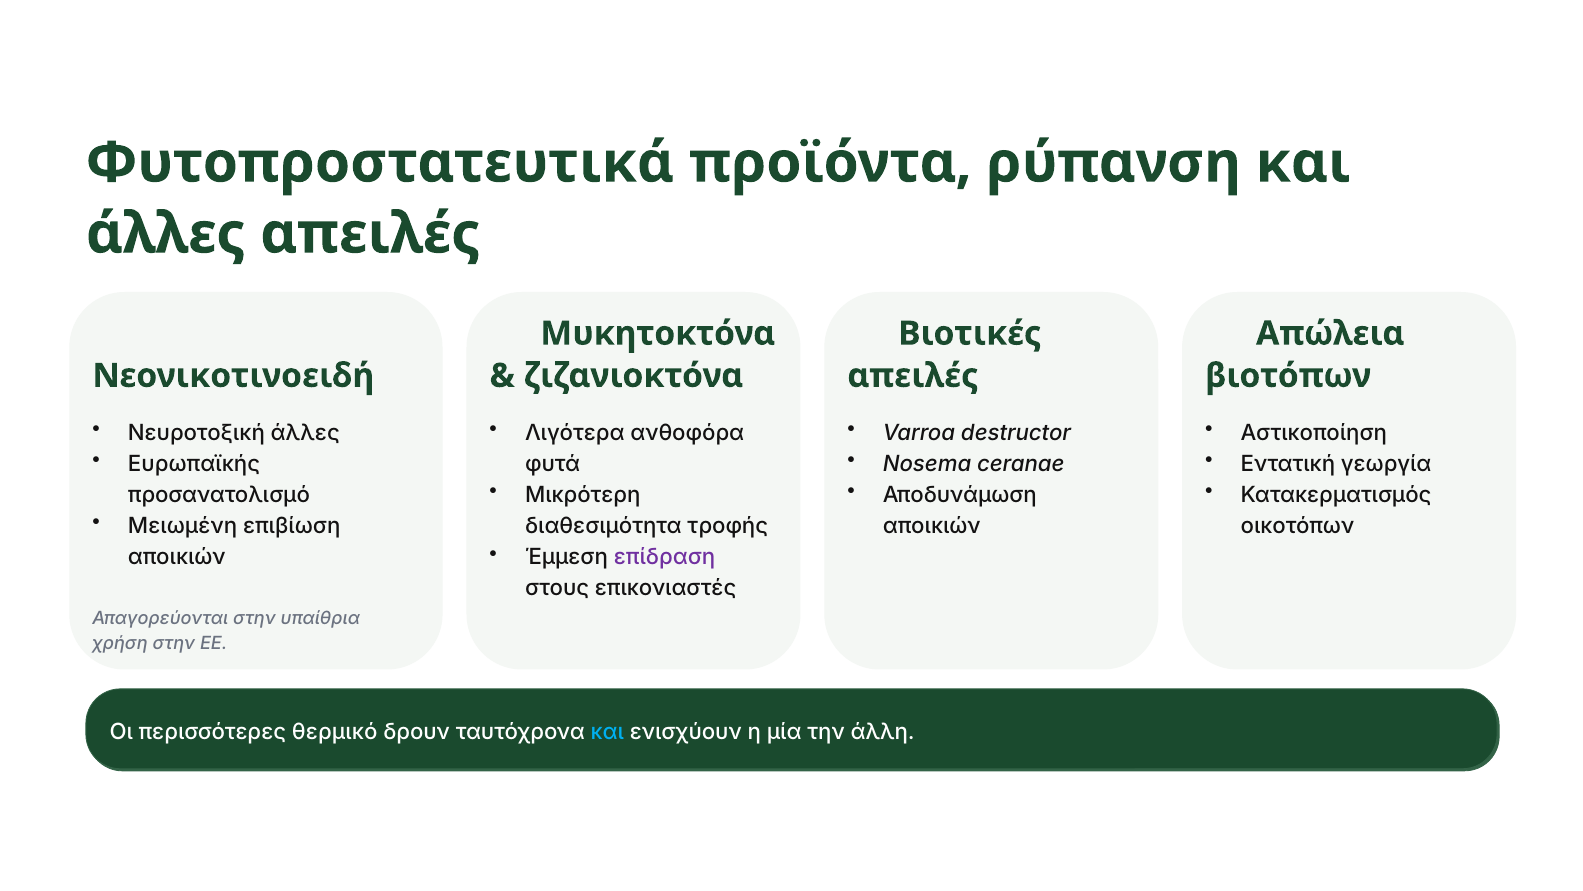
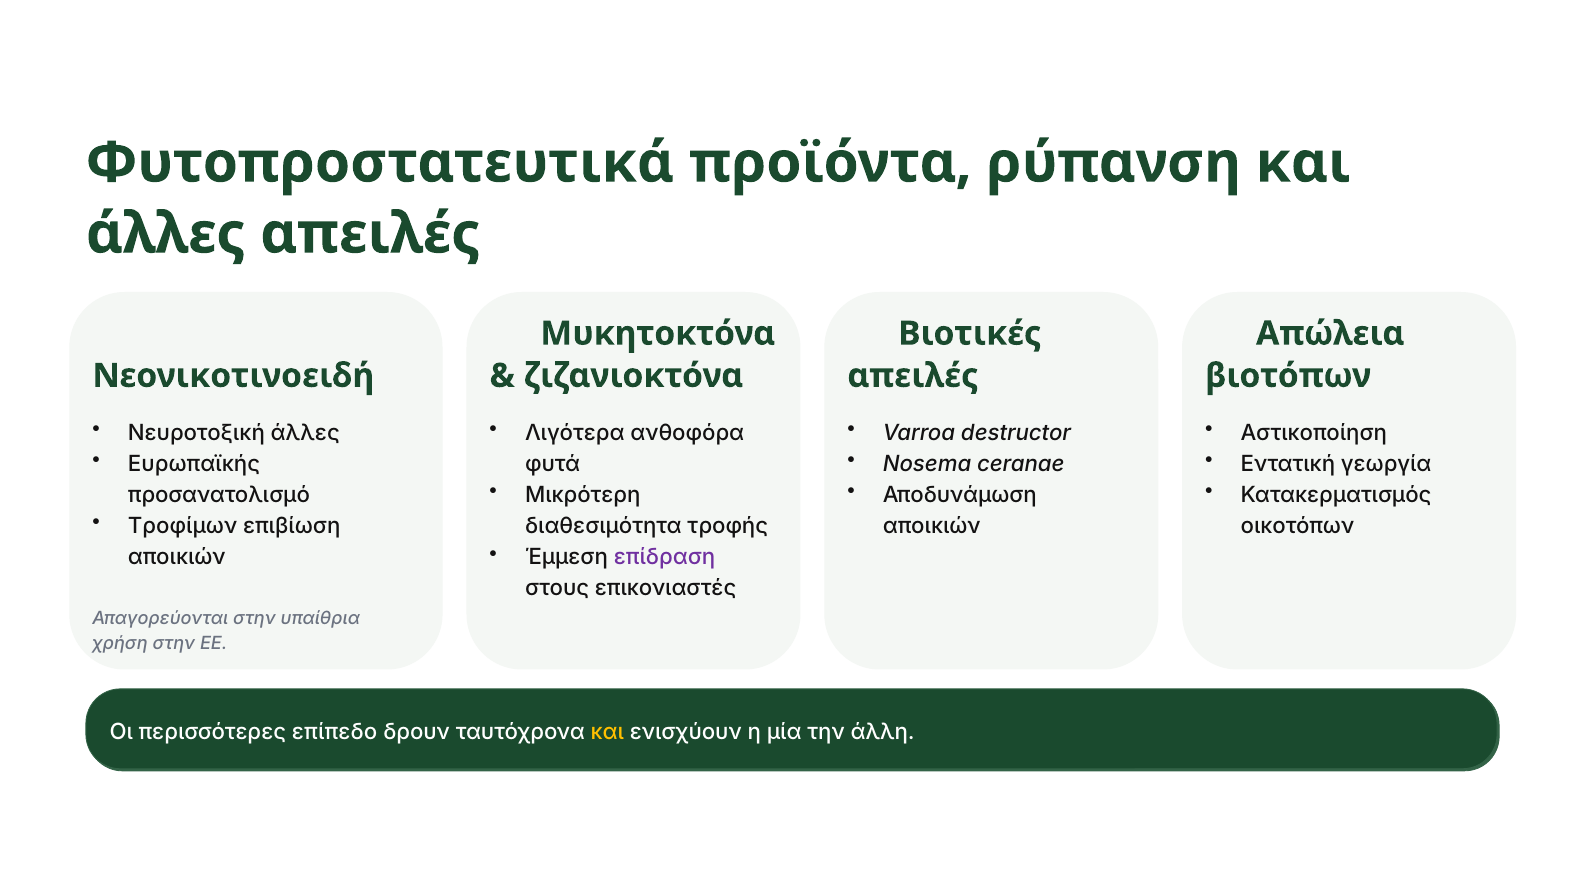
Μειωμένη: Μειωμένη -> Τροφίμων
θερμικό: θερμικό -> επίπεδο
και at (607, 732) colour: light blue -> yellow
